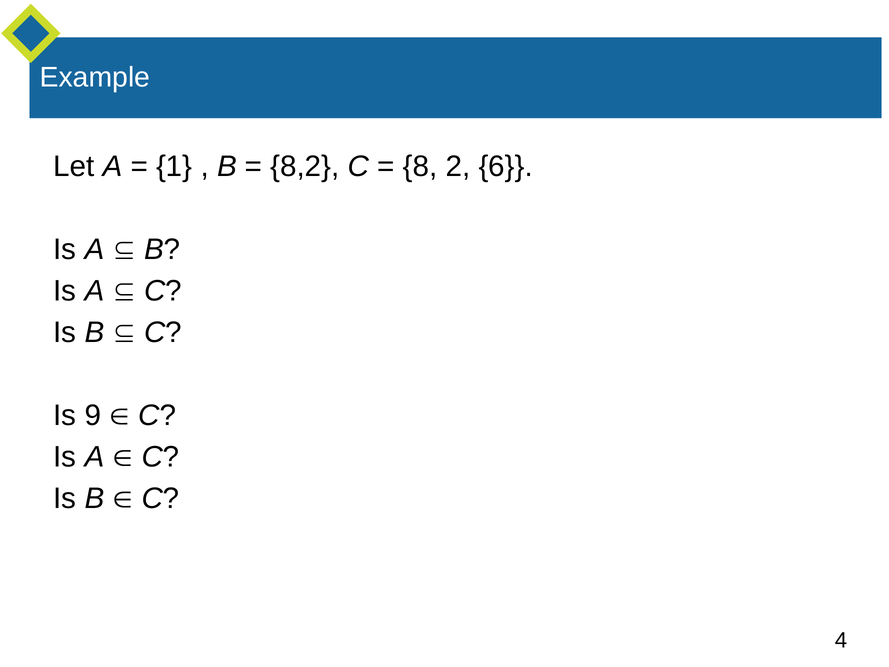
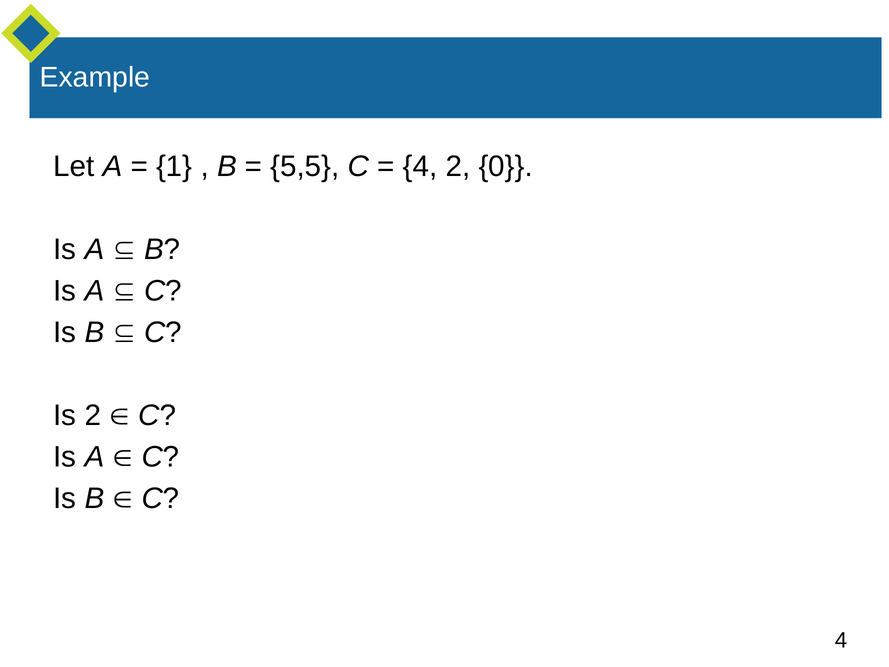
8,2: 8,2 -> 5,5
8 at (420, 166): 8 -> 4
6: 6 -> 0
Is 9: 9 -> 2
